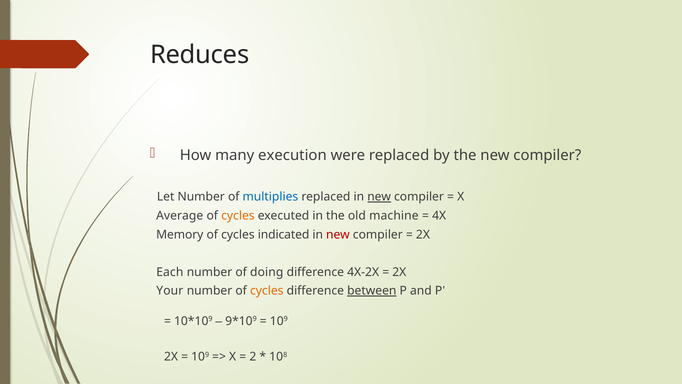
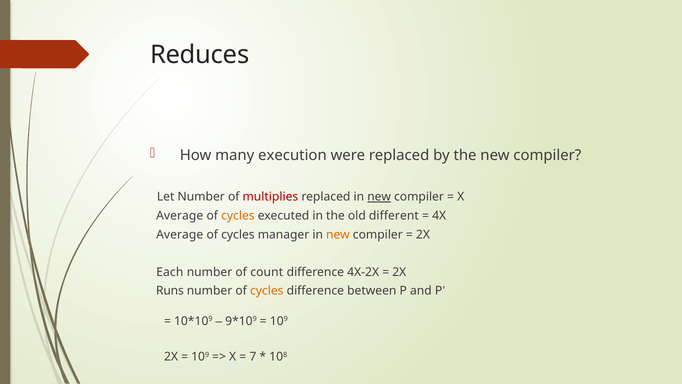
multiplies colour: blue -> red
machine: machine -> different
Memory at (180, 234): Memory -> Average
indicated: indicated -> manager
new at (338, 234) colour: red -> orange
doing: doing -> count
Your: Your -> Runs
between underline: present -> none
2: 2 -> 7
